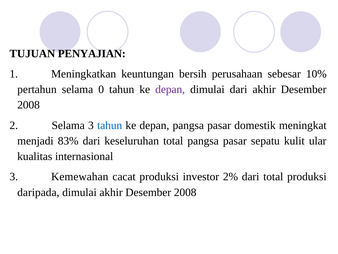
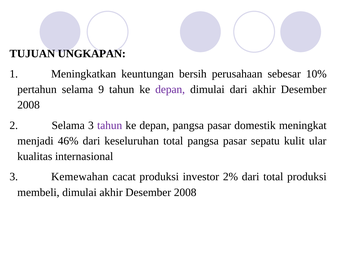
PENYAJIAN: PENYAJIAN -> UNGKAPAN
0: 0 -> 9
tahun at (110, 125) colour: blue -> purple
83%: 83% -> 46%
daripada: daripada -> membeli
